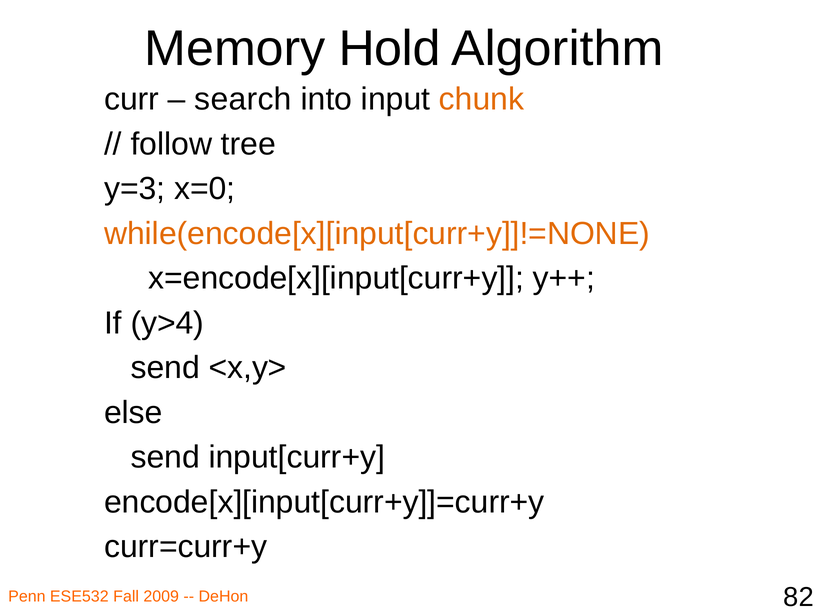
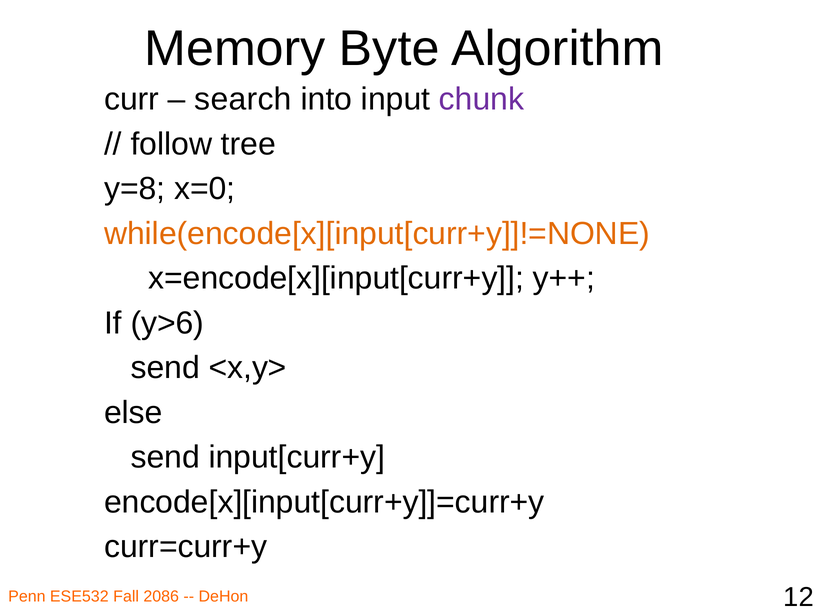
Hold: Hold -> Byte
chunk colour: orange -> purple
y=3: y=3 -> y=8
y>4: y>4 -> y>6
2009: 2009 -> 2086
82: 82 -> 12
